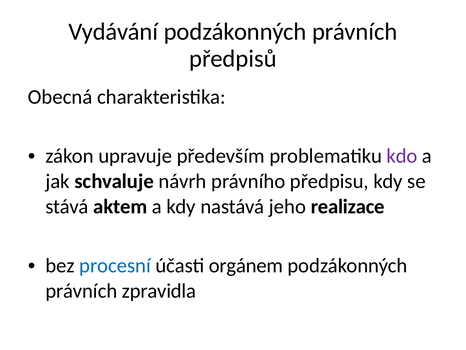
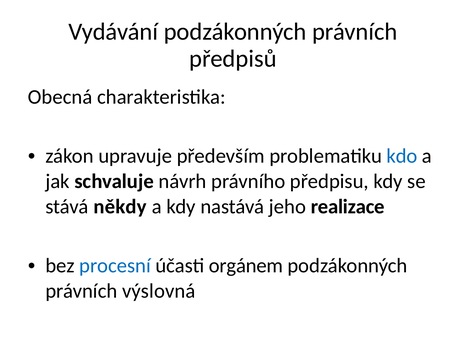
kdo colour: purple -> blue
aktem: aktem -> někdy
zpravidla: zpravidla -> výslovná
